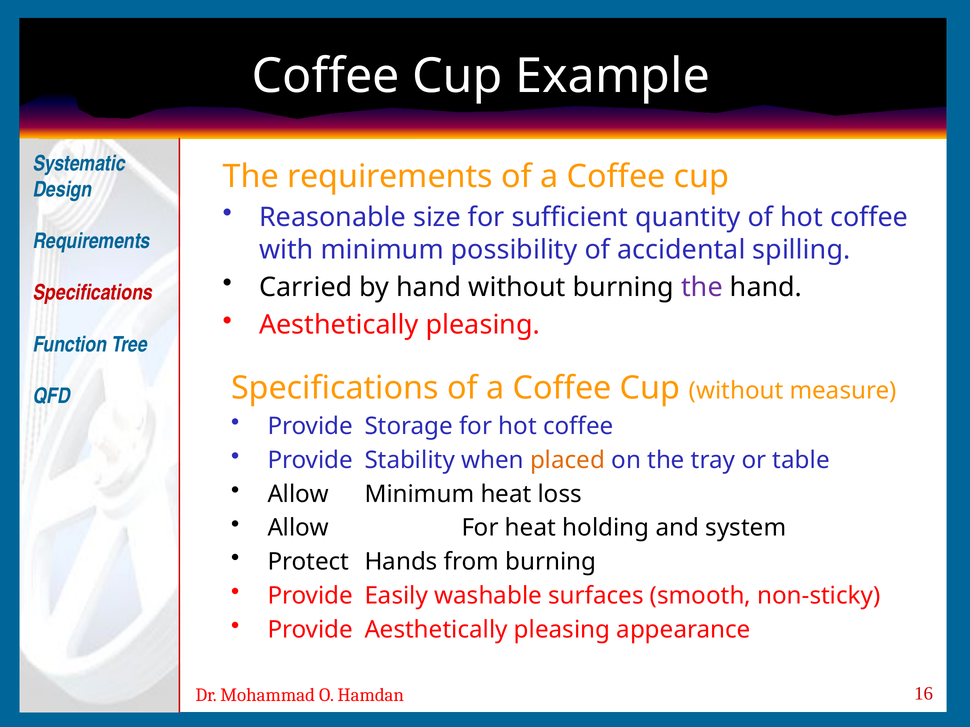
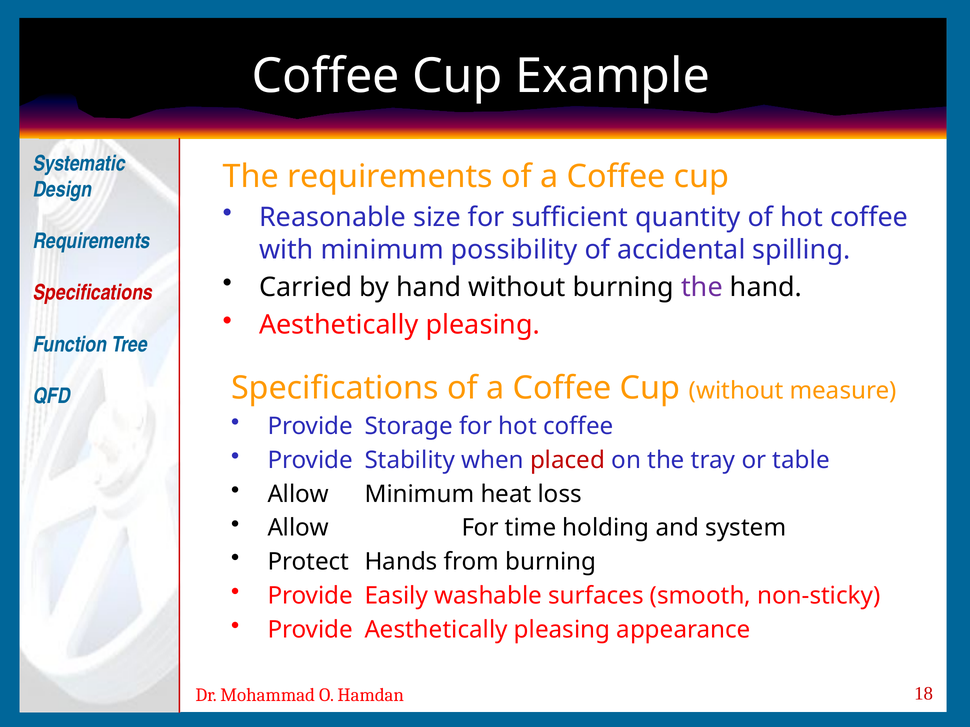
placed colour: orange -> red
For heat: heat -> time
16: 16 -> 18
